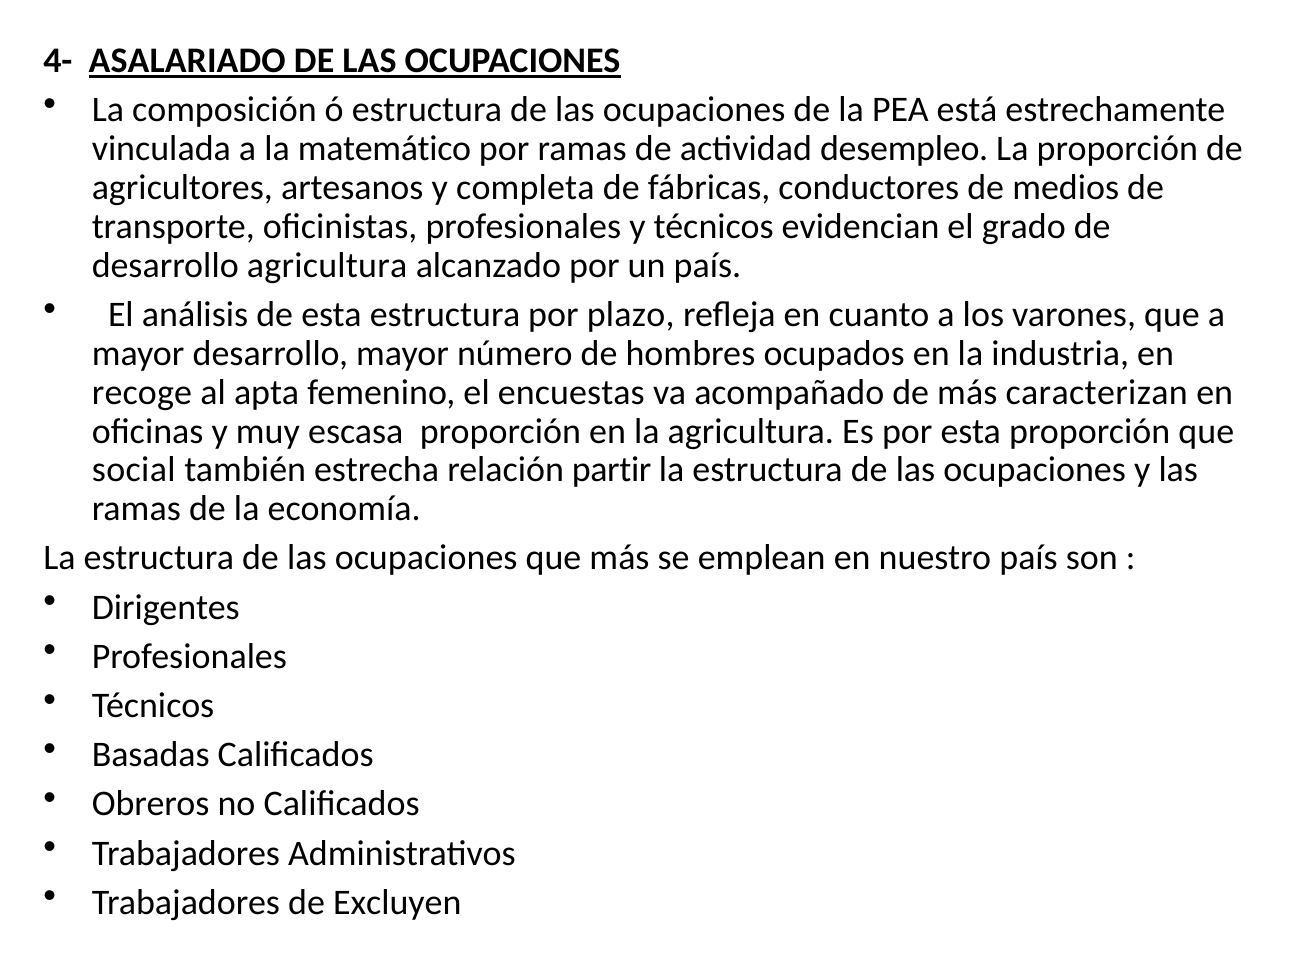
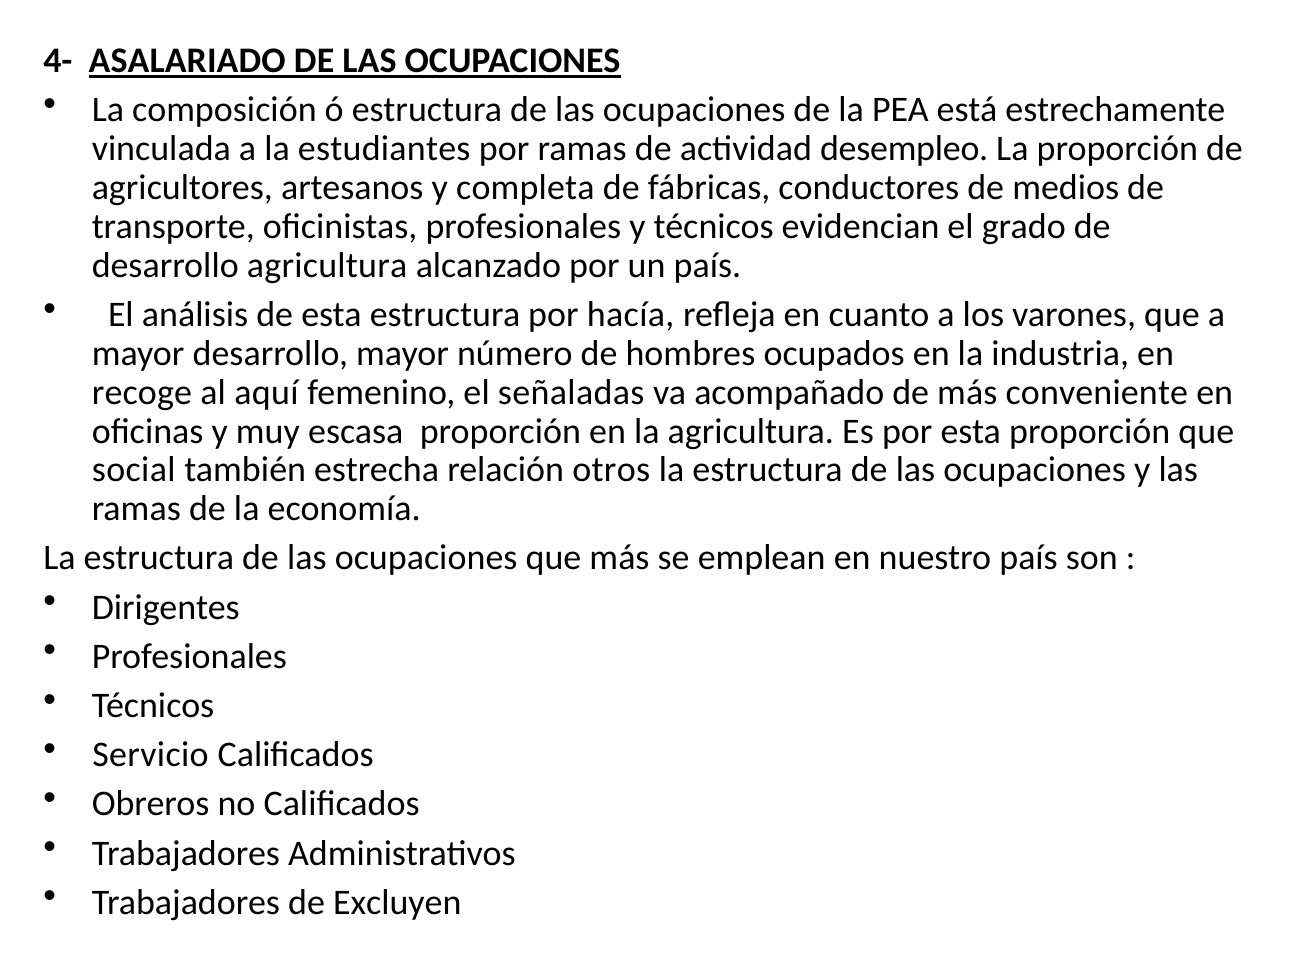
matemático: matemático -> estudiantes
plazo: plazo -> hacía
apta: apta -> aquí
encuestas: encuestas -> señaladas
caracterizan: caracterizan -> conveniente
partir: partir -> otros
Basadas: Basadas -> Servicio
